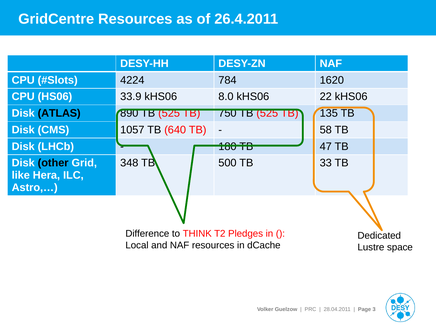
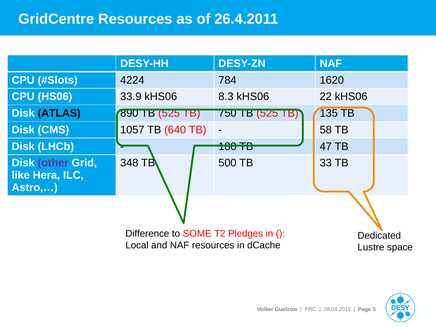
8.0: 8.0 -> 8.3
other colour: black -> purple
THINK: THINK -> SOME
